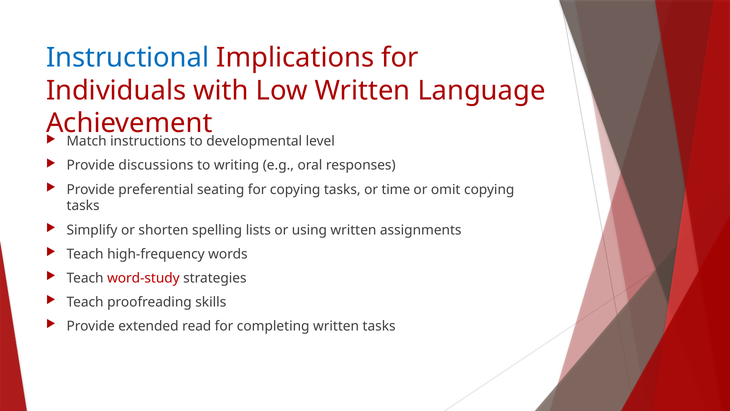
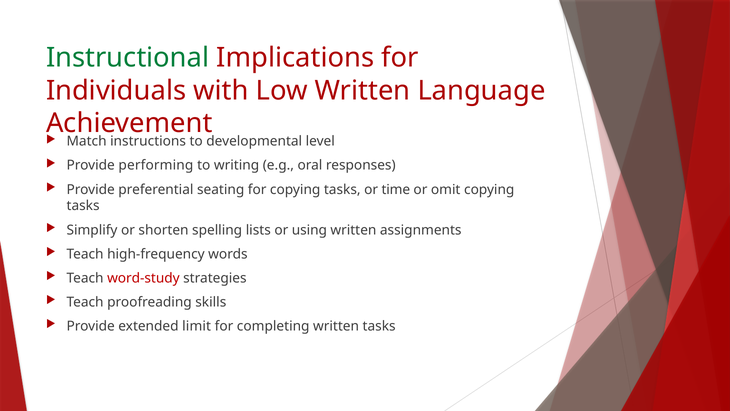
Instructional colour: blue -> green
discussions: discussions -> performing
read: read -> limit
